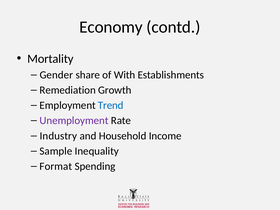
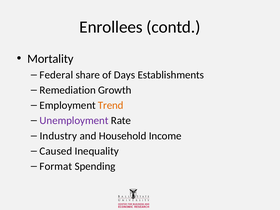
Economy: Economy -> Enrollees
Gender: Gender -> Federal
With: With -> Days
Trend colour: blue -> orange
Sample: Sample -> Caused
